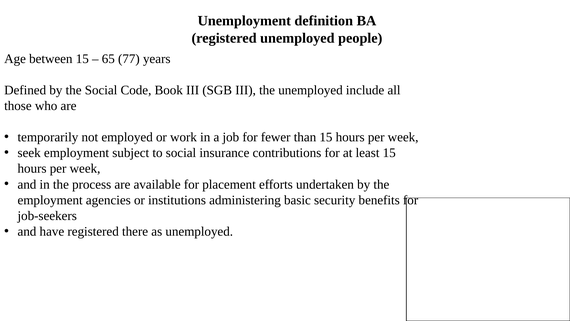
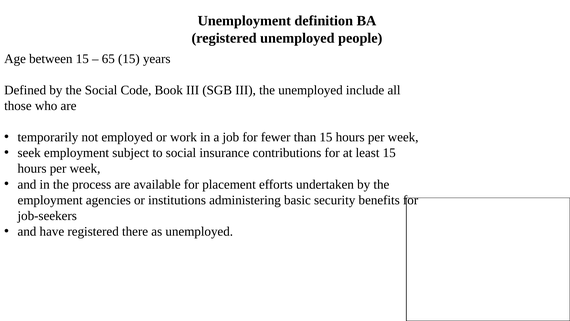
65 77: 77 -> 15
